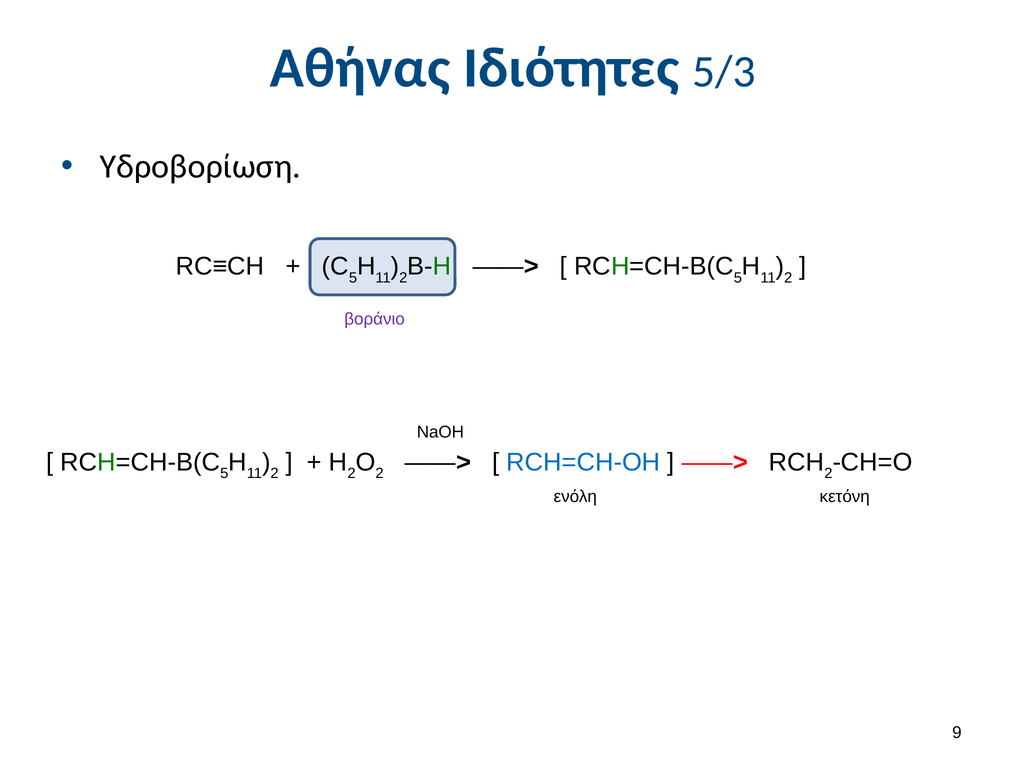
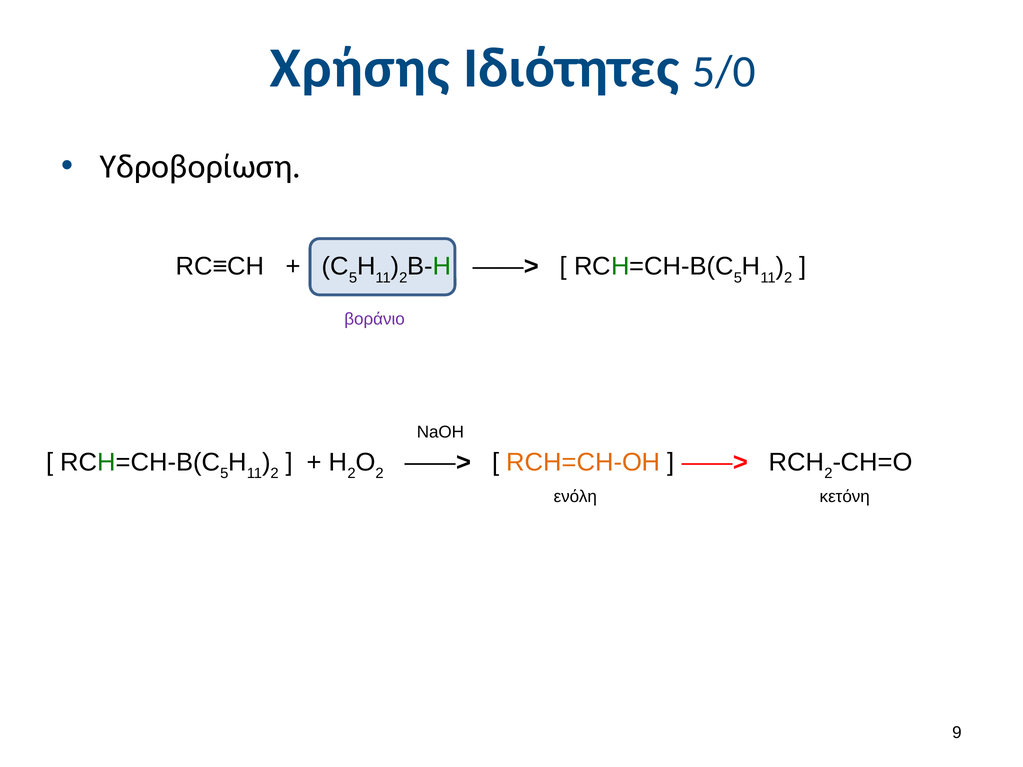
Αθήνας: Αθήνας -> Χρήσης
5/3: 5/3 -> 5/0
RCH=CH-OH colour: blue -> orange
